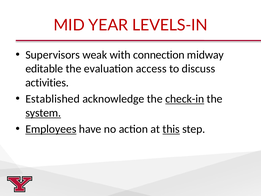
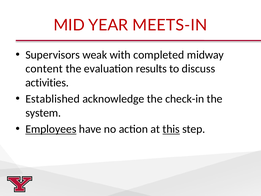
LEVELS-IN: LEVELS-IN -> MEETS-IN
connection: connection -> completed
editable: editable -> content
access: access -> results
check-in underline: present -> none
system underline: present -> none
